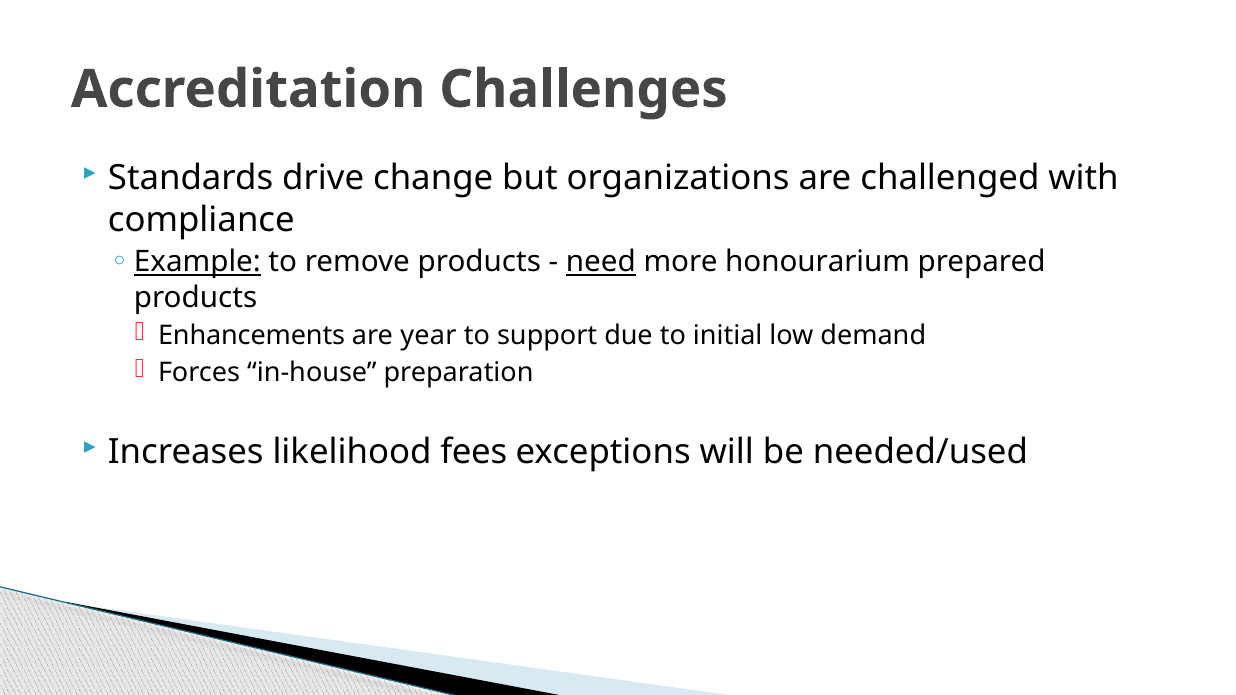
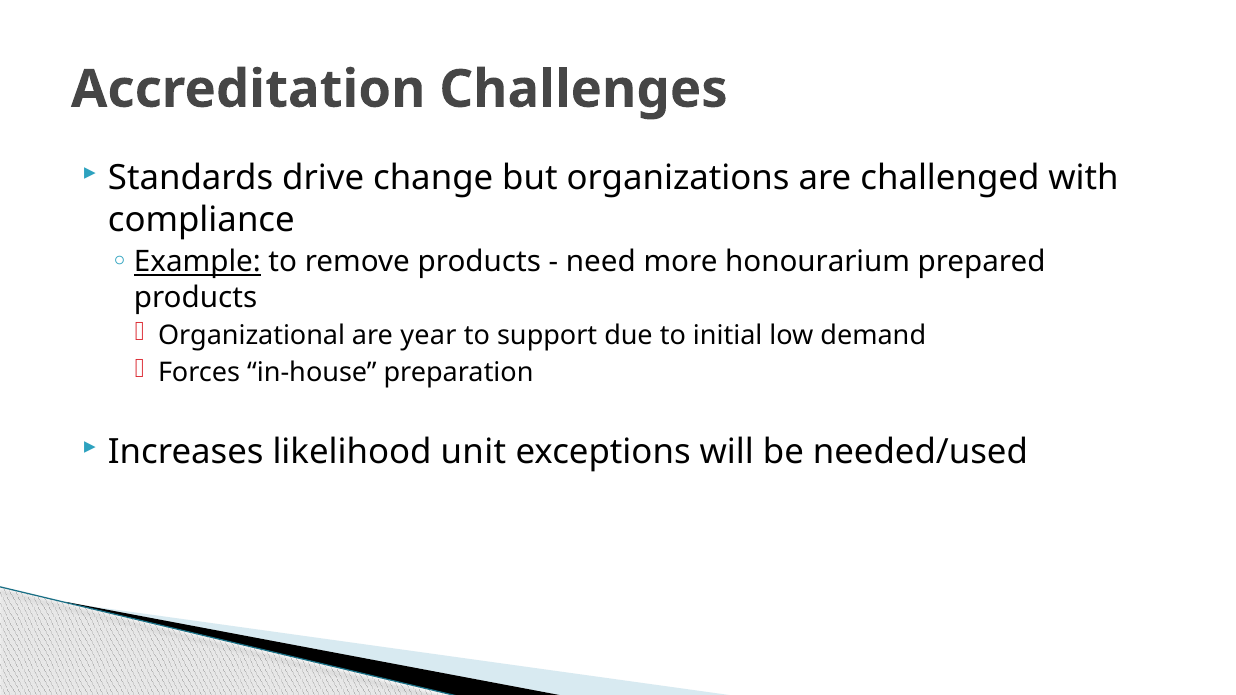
need underline: present -> none
Enhancements: Enhancements -> Organizational
fees: fees -> unit
